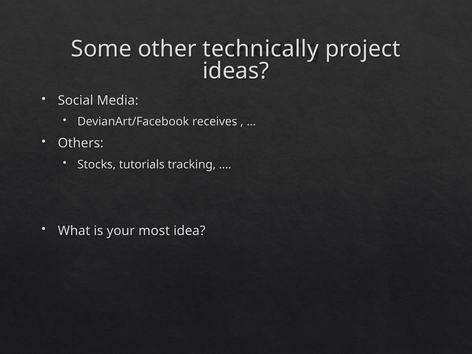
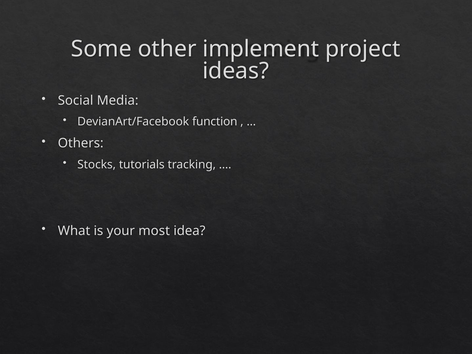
technically: technically -> implement
receives: receives -> function
